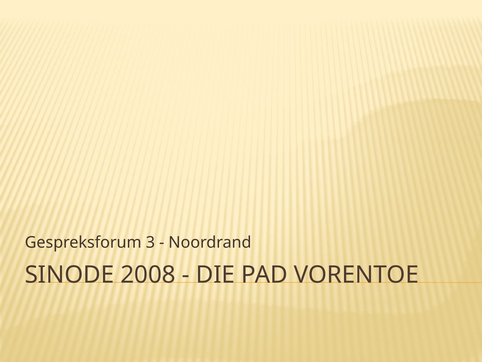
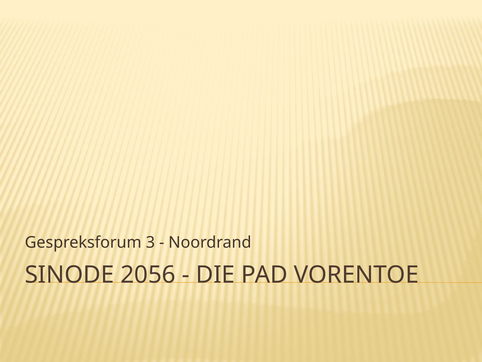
2008: 2008 -> 2056
